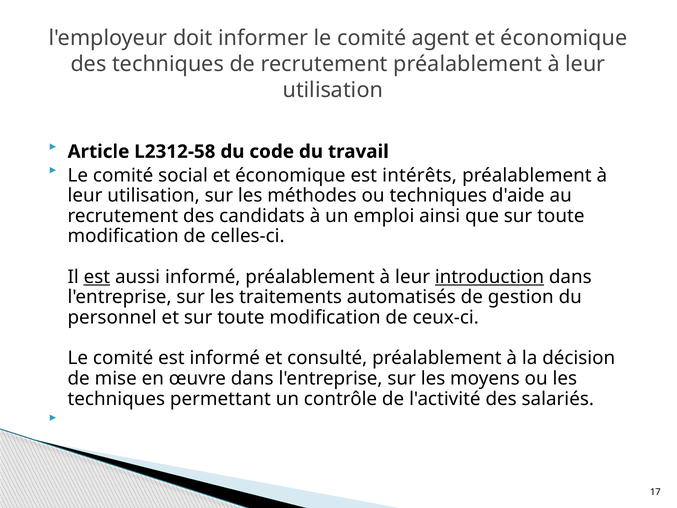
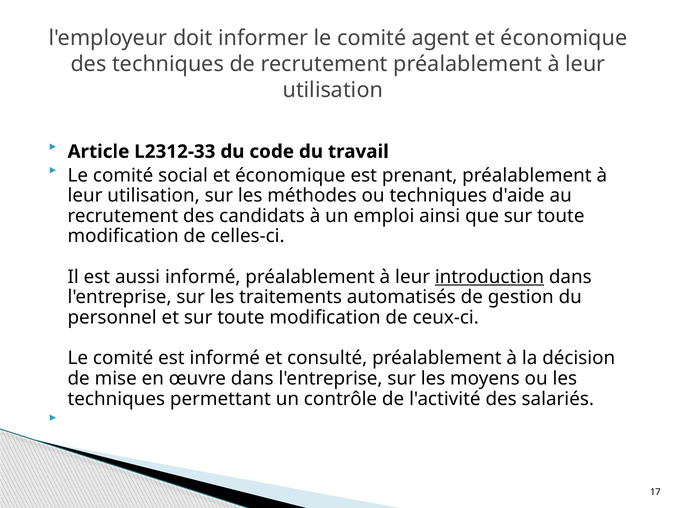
L2312-58: L2312-58 -> L2312-33
intérêts: intérêts -> prenant
est at (97, 277) underline: present -> none
